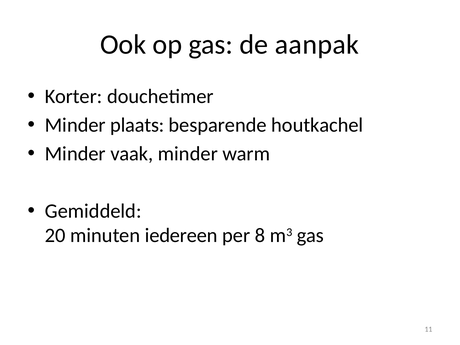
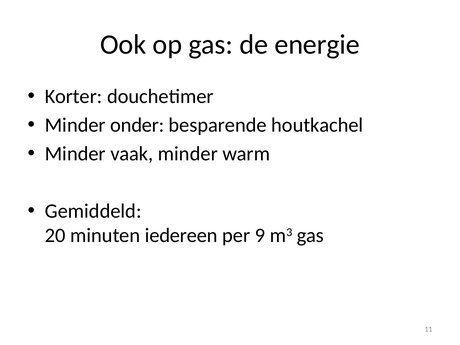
aanpak: aanpak -> energie
plaats: plaats -> onder
8: 8 -> 9
